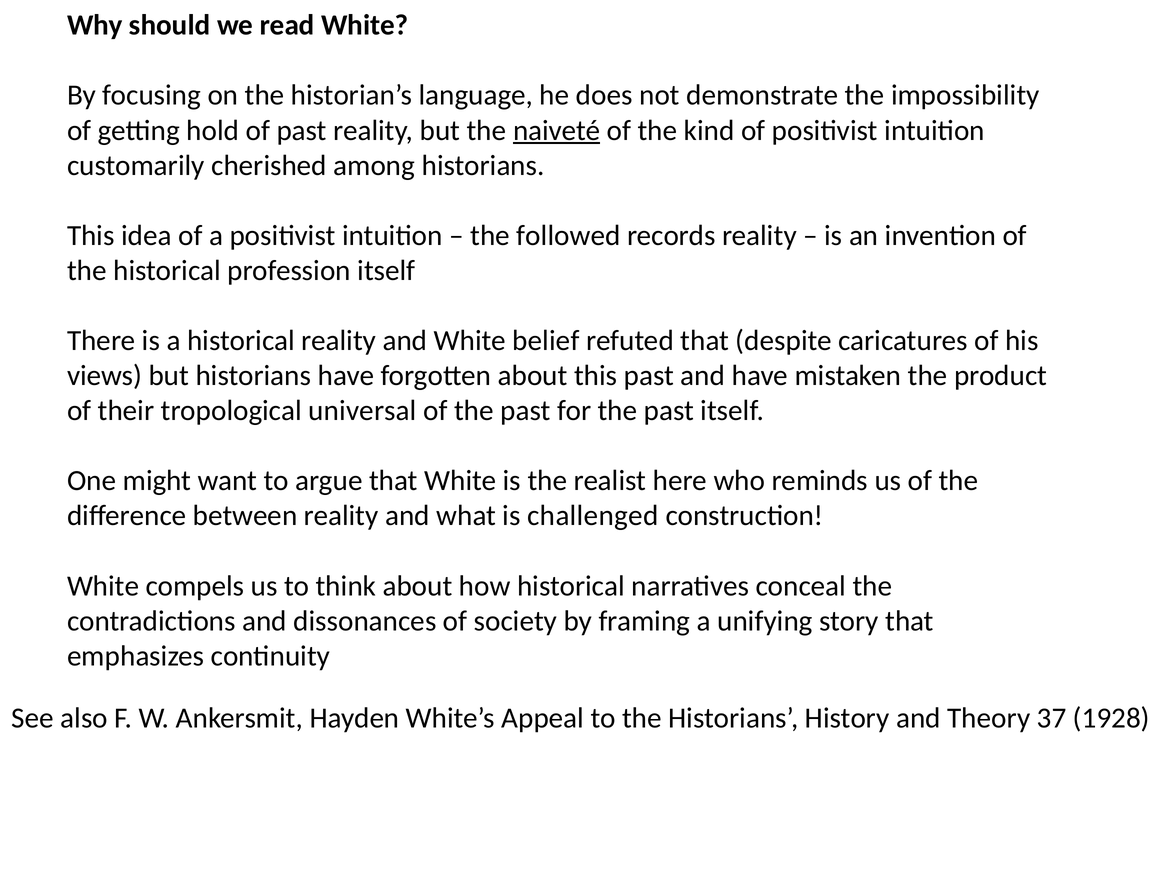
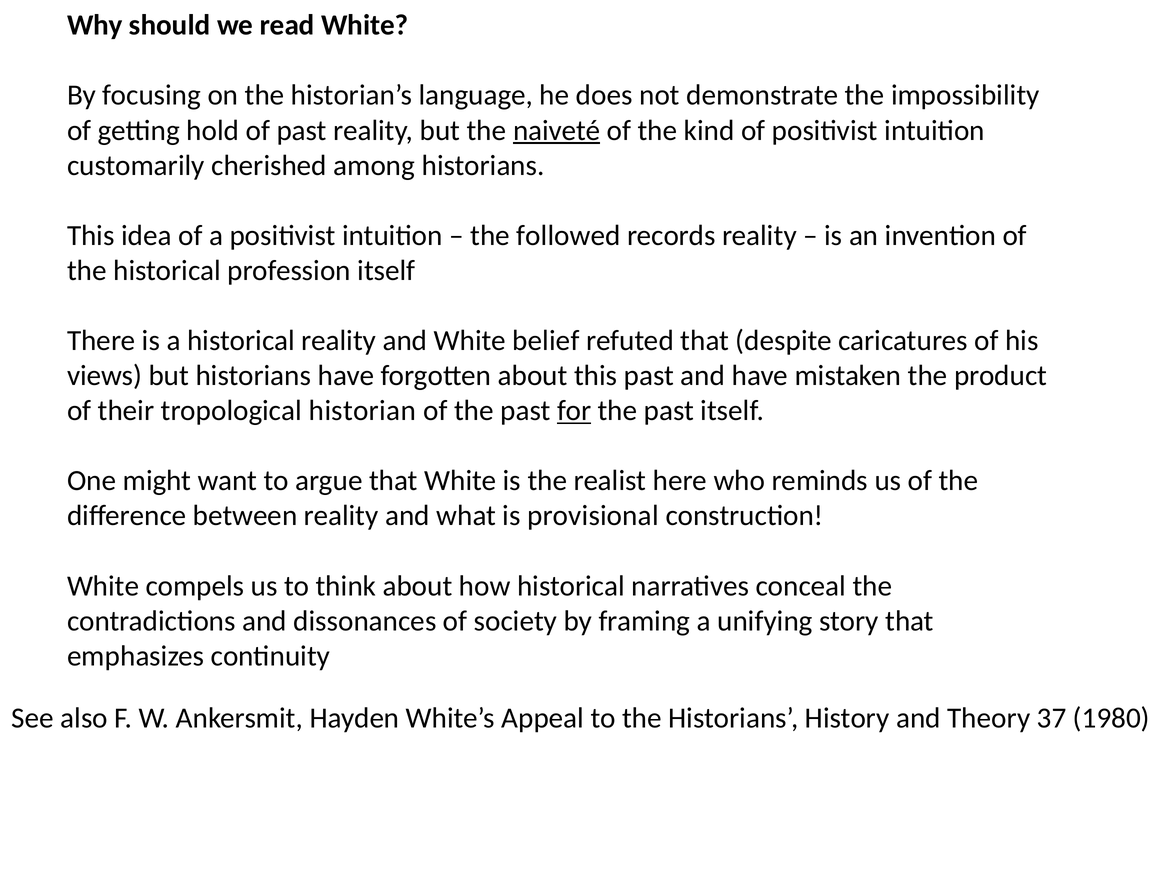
universal: universal -> historian
for underline: none -> present
challenged: challenged -> provisional
1928: 1928 -> 1980
